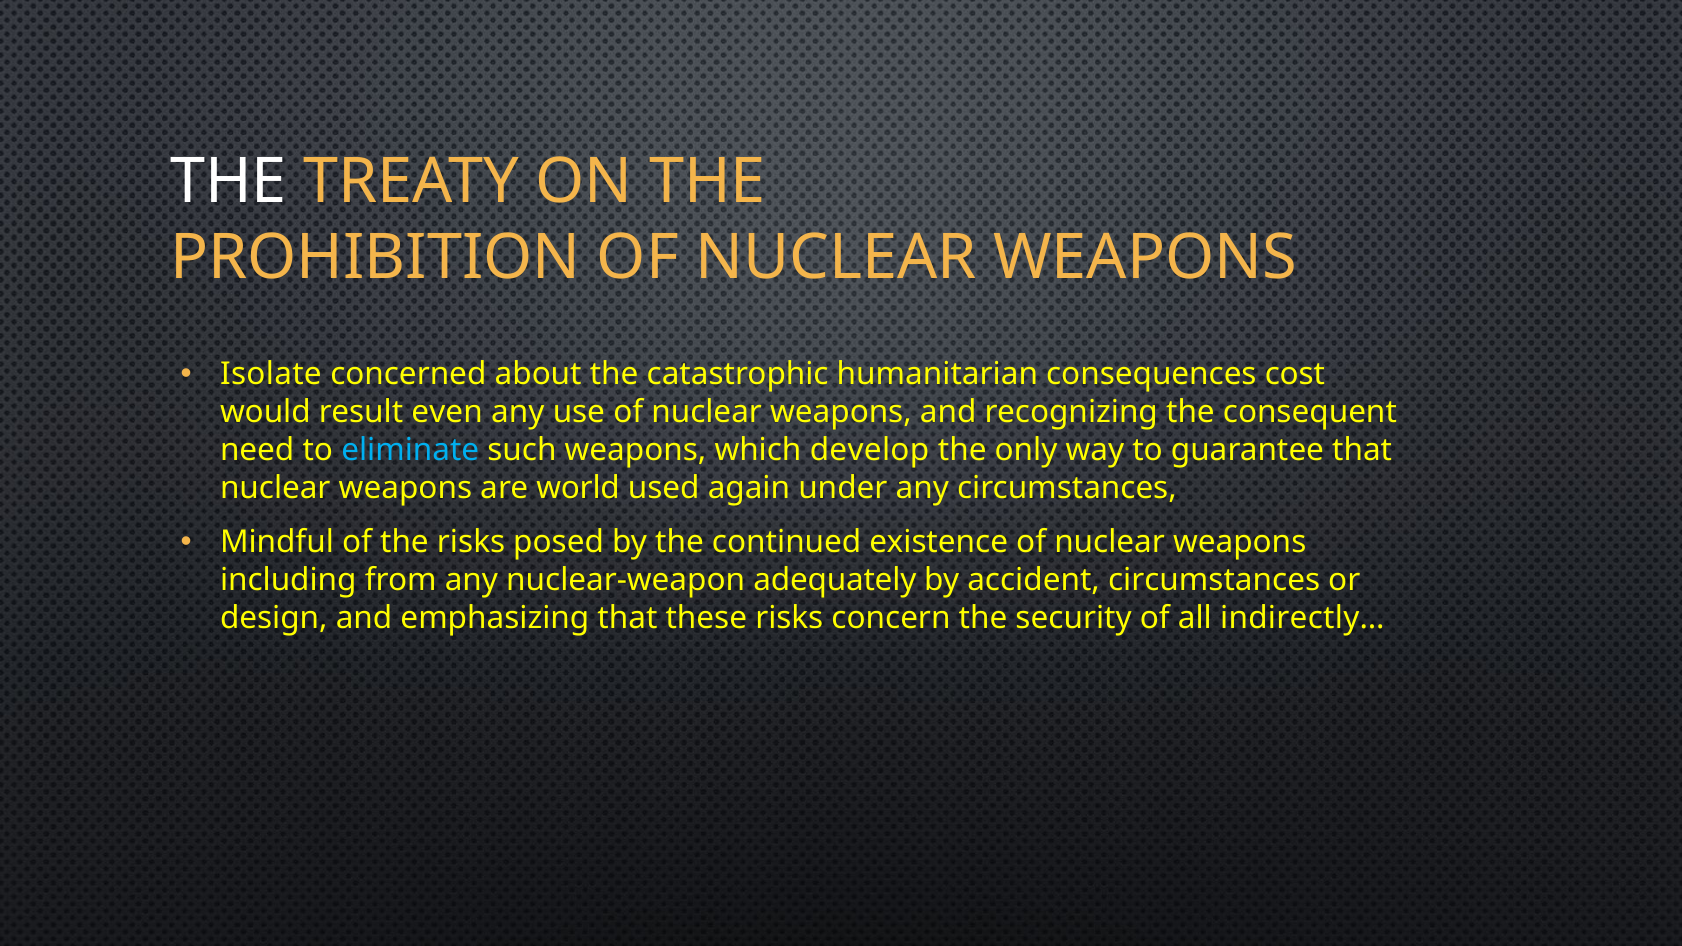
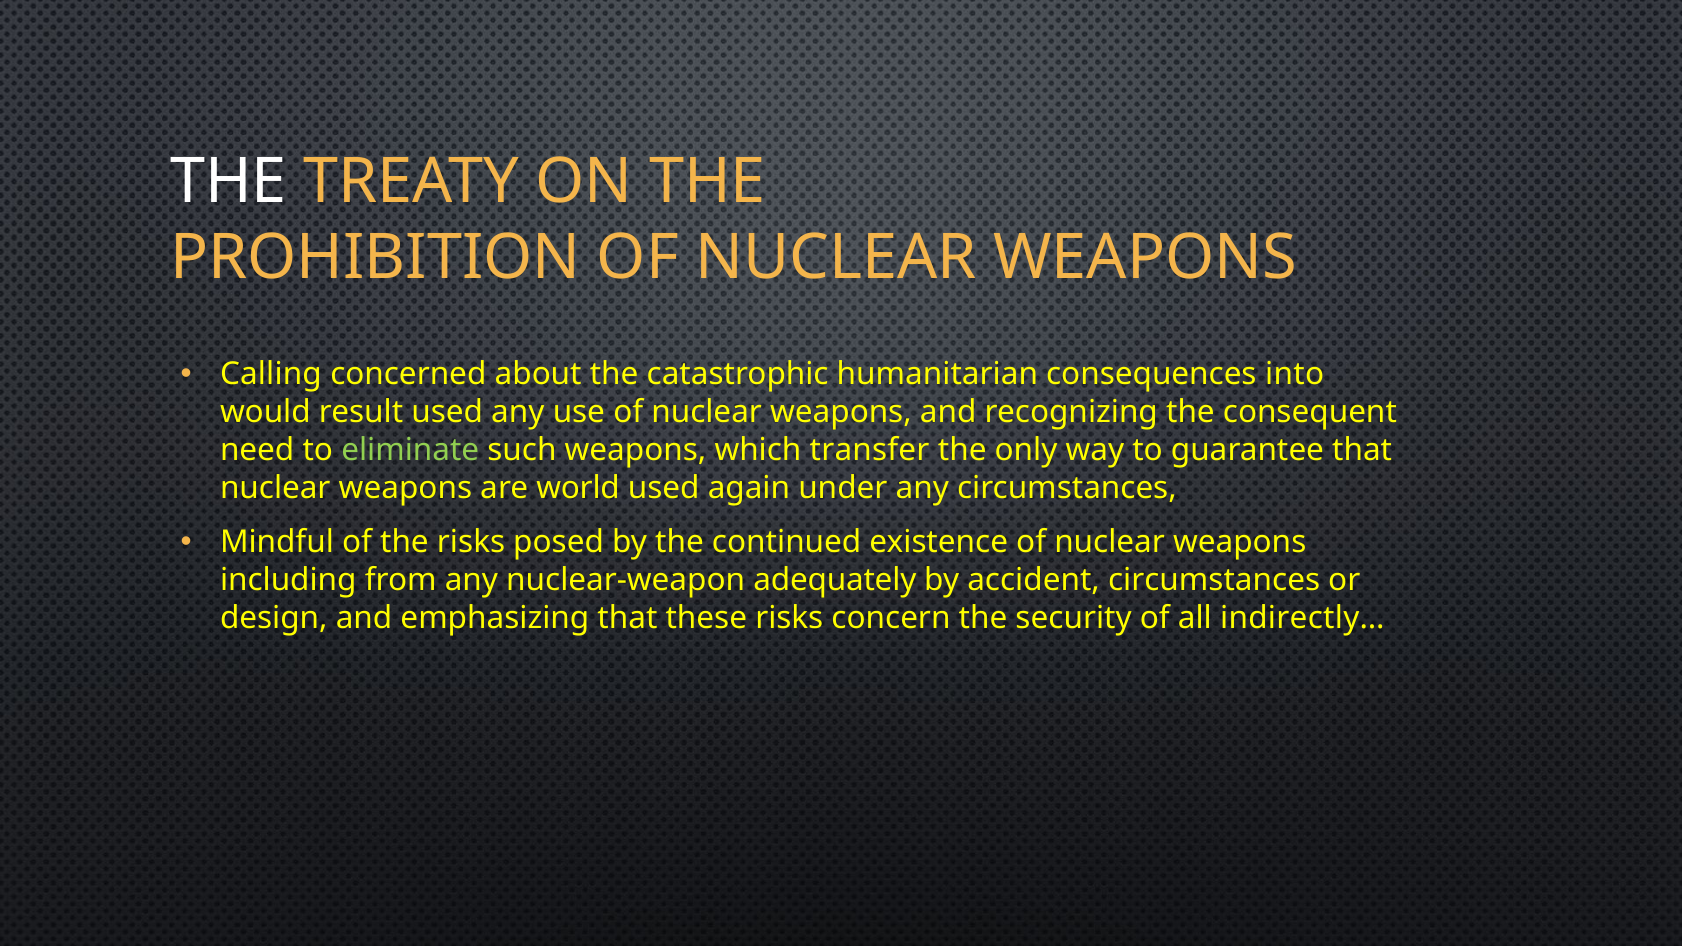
Isolate: Isolate -> Calling
cost: cost -> into
result even: even -> used
eliminate colour: light blue -> light green
develop: develop -> transfer
